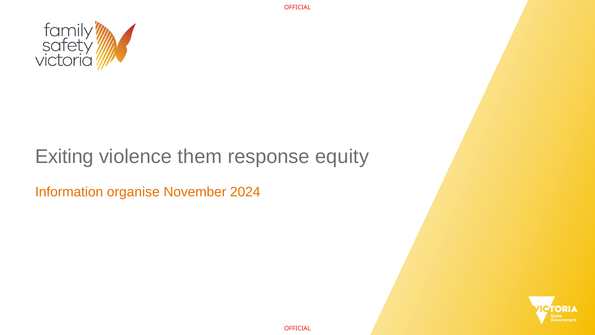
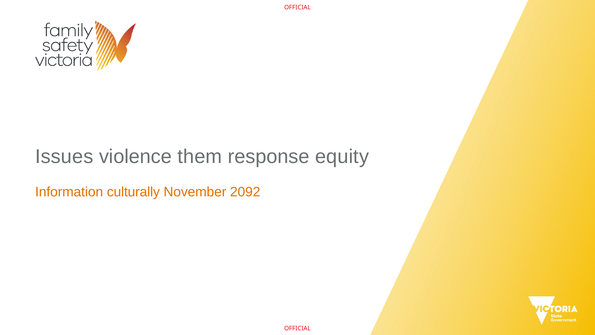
Exiting: Exiting -> Issues
organise: organise -> culturally
2024: 2024 -> 2092
